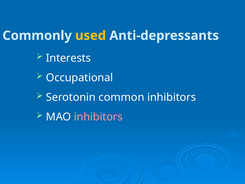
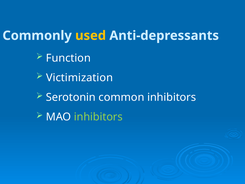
Interests: Interests -> Function
Occupational: Occupational -> Victimization
inhibitors at (98, 117) colour: pink -> light green
